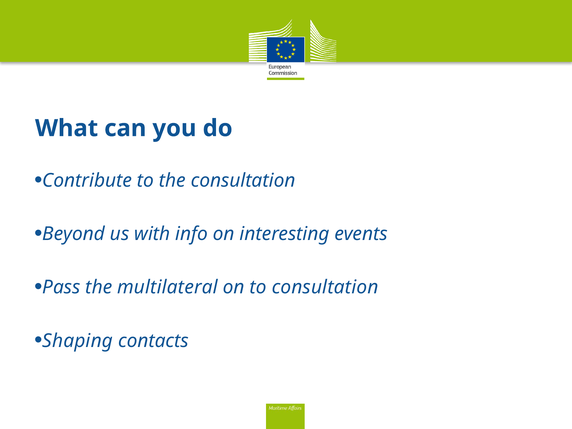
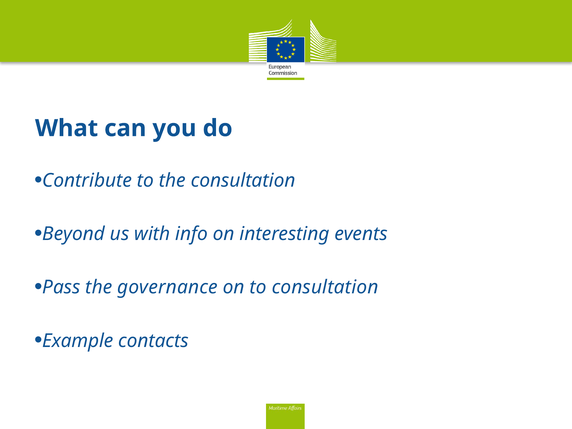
multilateral: multilateral -> governance
Shaping: Shaping -> Example
